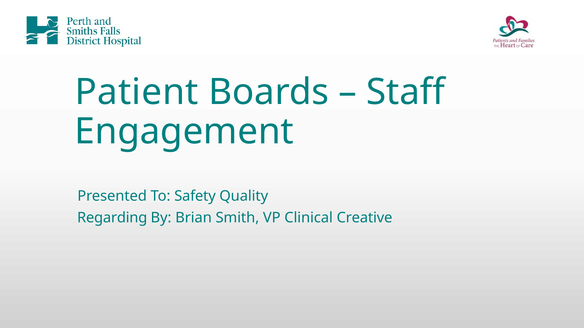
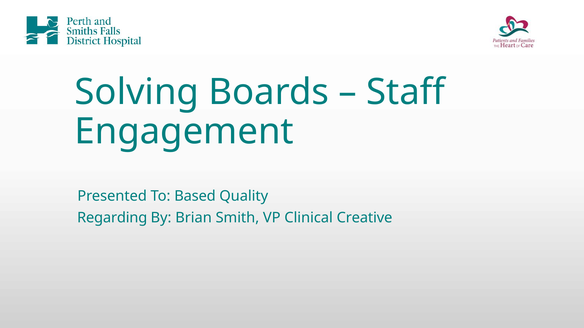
Patient: Patient -> Solving
Safety: Safety -> Based
